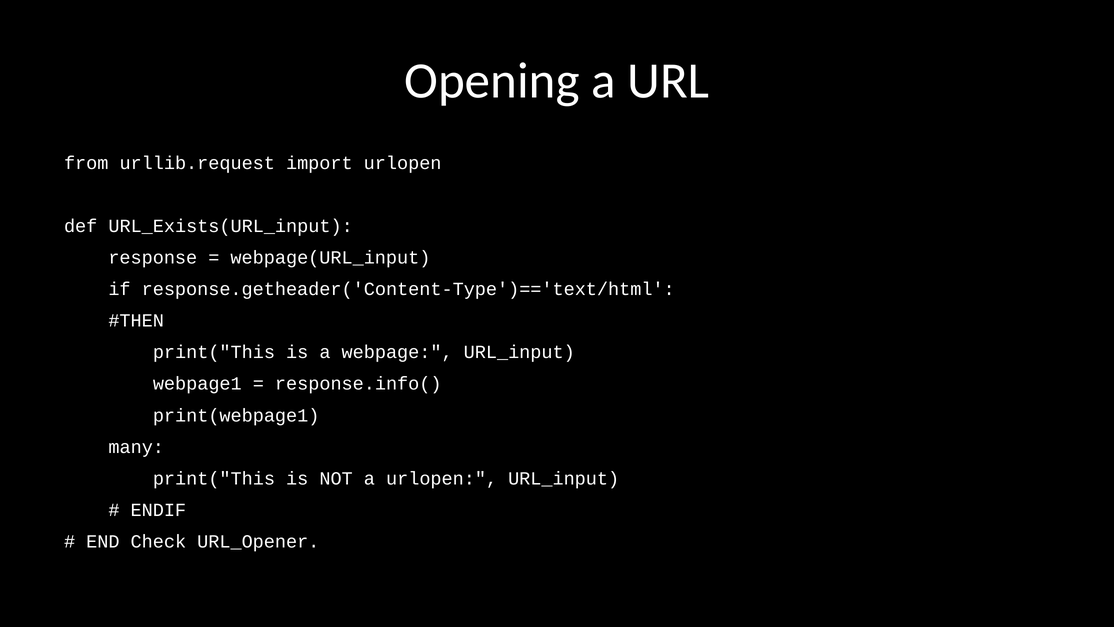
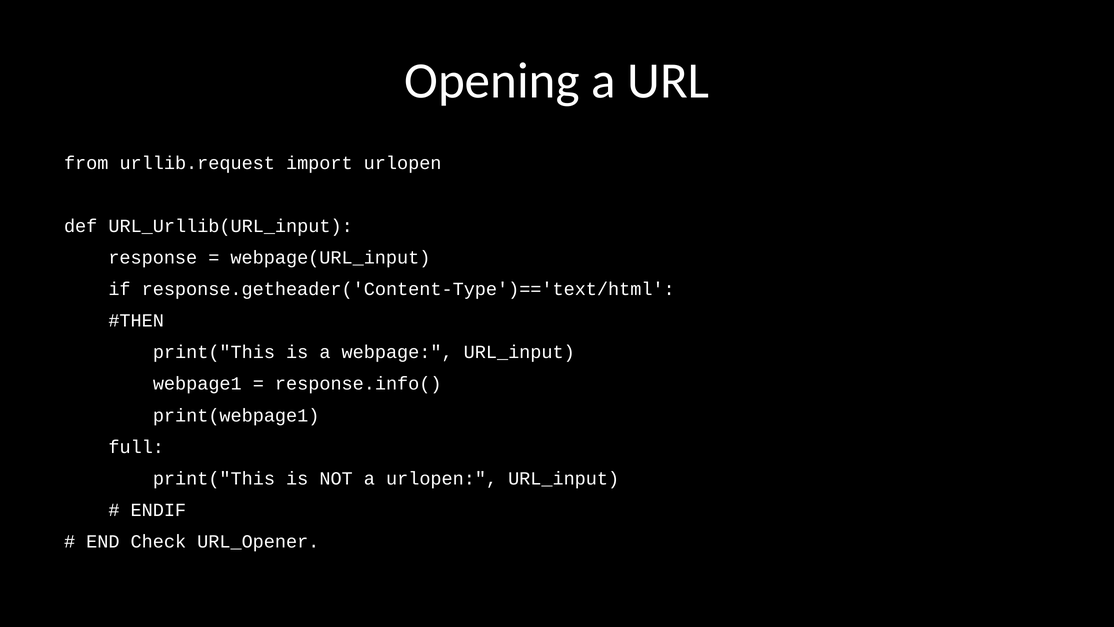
URL_Exists(URL_input: URL_Exists(URL_input -> URL_Urllib(URL_input
many: many -> full
